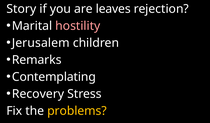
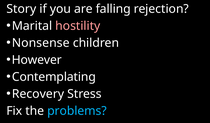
leaves: leaves -> falling
Jerusalem: Jerusalem -> Nonsense
Remarks: Remarks -> However
problems colour: yellow -> light blue
